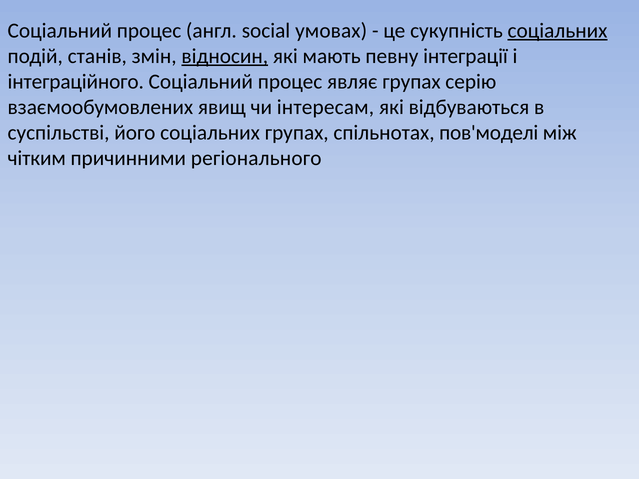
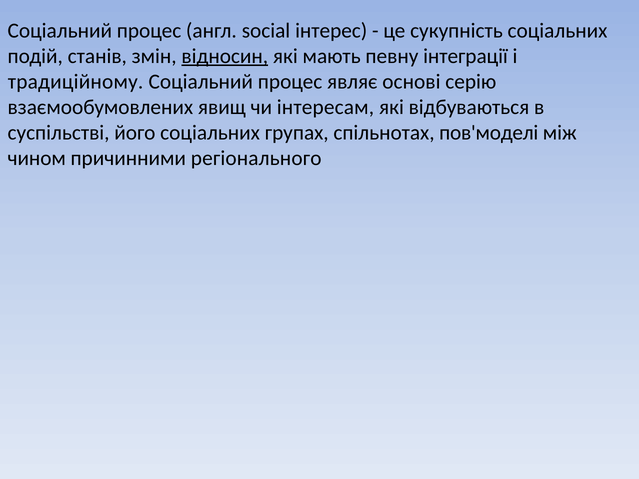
умовах: умовах -> інтерес
соціальних at (557, 31) underline: present -> none
інтеграційного: інтеграційного -> традиційному
являє групах: групах -> основі
чітким: чітким -> чином
